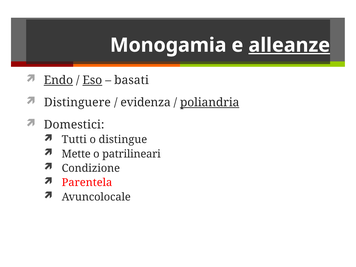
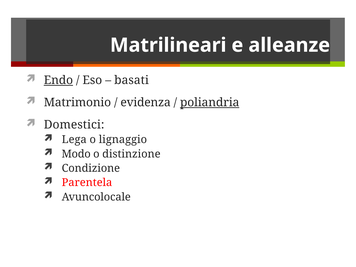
Monogamia: Monogamia -> Matrilineari
alleanze underline: present -> none
Eso underline: present -> none
Distinguere: Distinguere -> Matrimonio
Tutti: Tutti -> Lega
distingue: distingue -> lignaggio
Mette: Mette -> Modo
patrilineari: patrilineari -> distinzione
